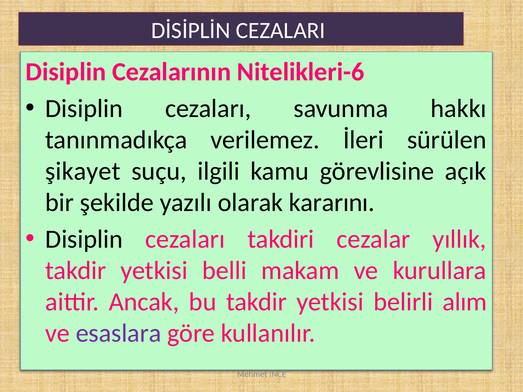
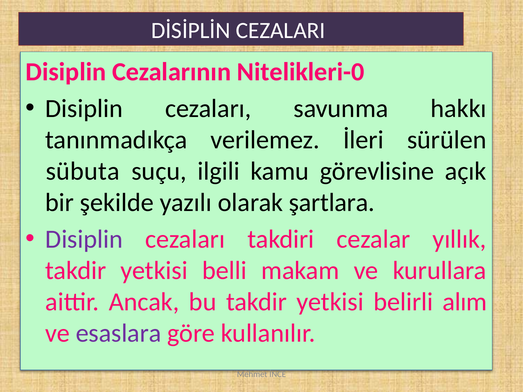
Nitelikleri-6: Nitelikleri-6 -> Nitelikleri-0
şikayet: şikayet -> sübuta
kararını: kararını -> şartlara
Disiplin at (84, 239) colour: black -> purple
